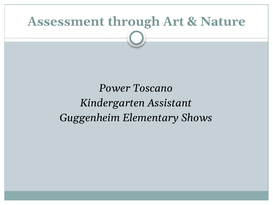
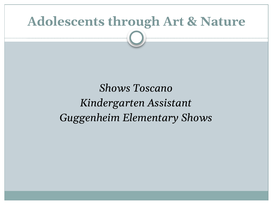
Assessment: Assessment -> Adolescents
Power at (115, 88): Power -> Shows
